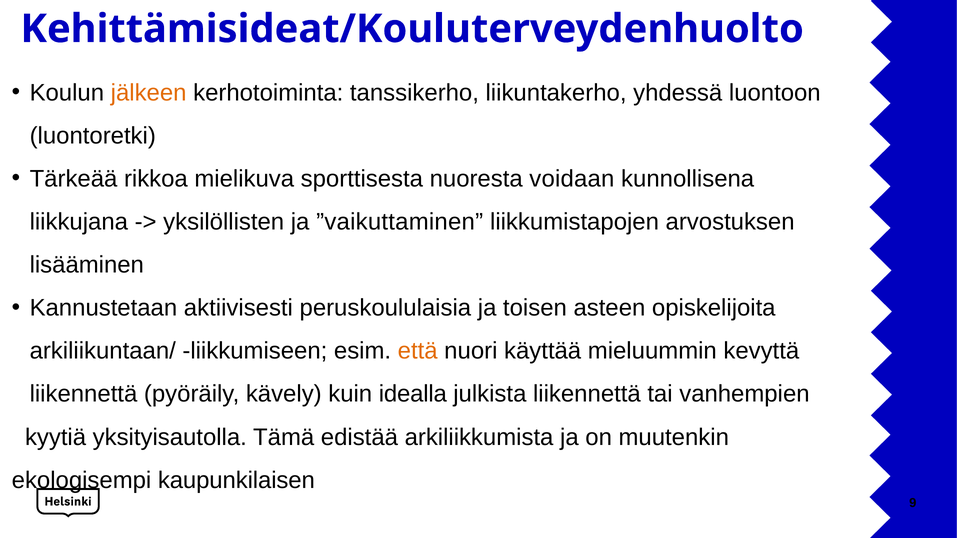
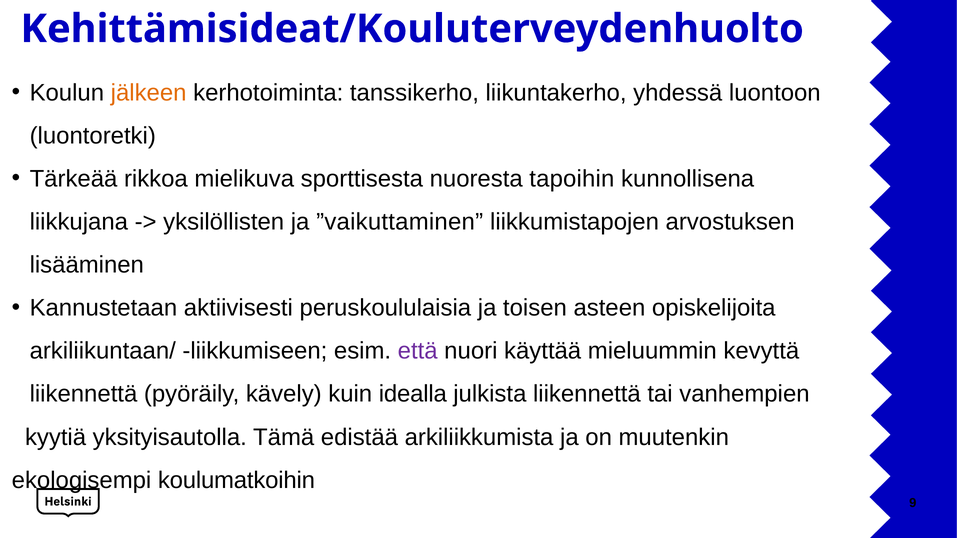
voidaan: voidaan -> tapoihin
että colour: orange -> purple
kaupunkilaisen: kaupunkilaisen -> koulumatkoihin
